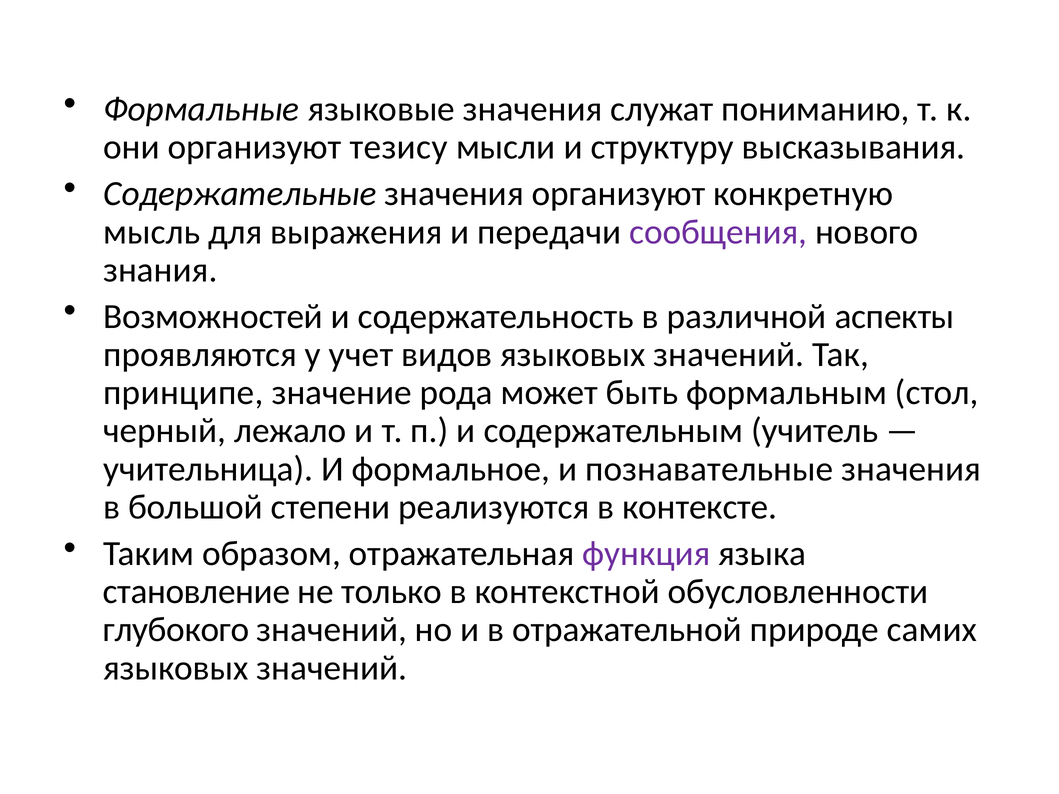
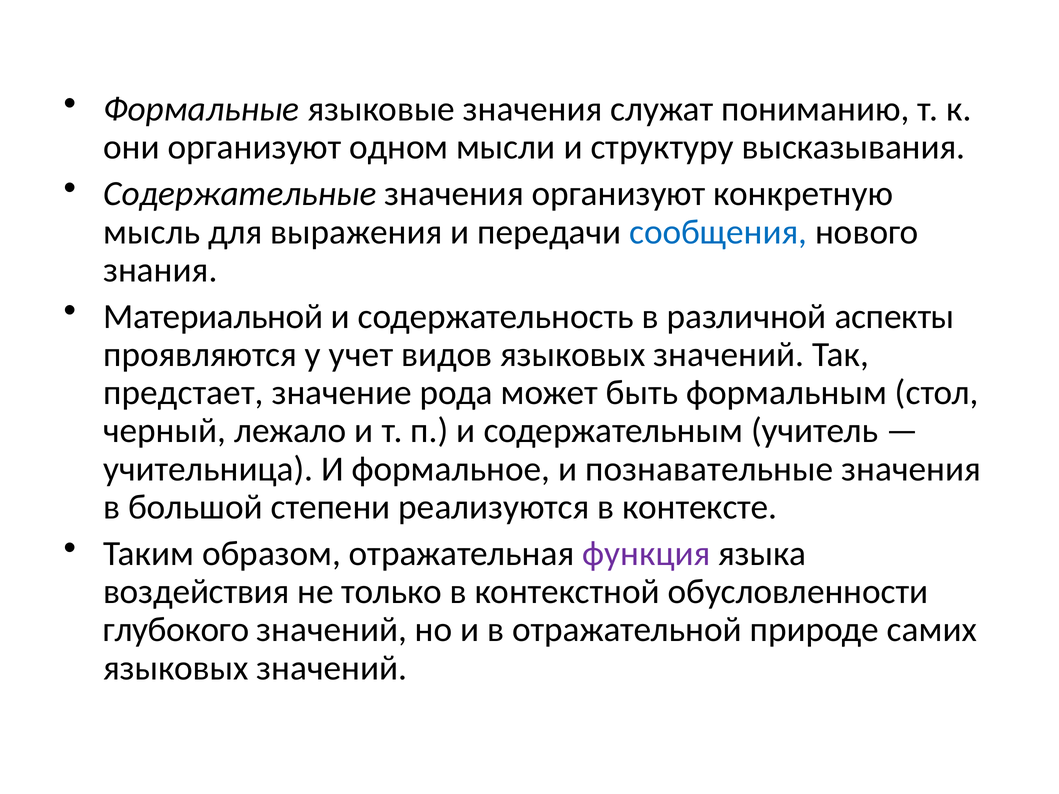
тезису: тезису -> одном
сообщения colour: purple -> blue
Возможностей: Возможностей -> Материальной
принципе: принципе -> предстает
становление: становление -> воздействия
